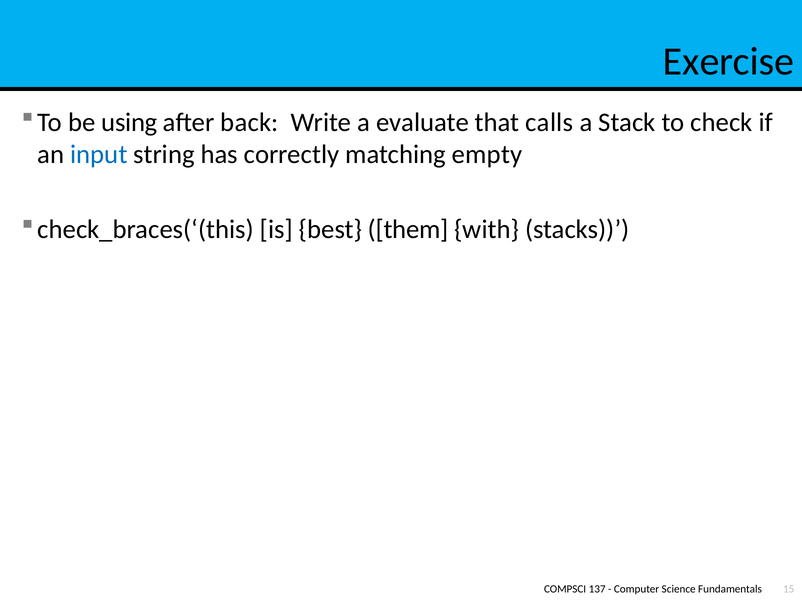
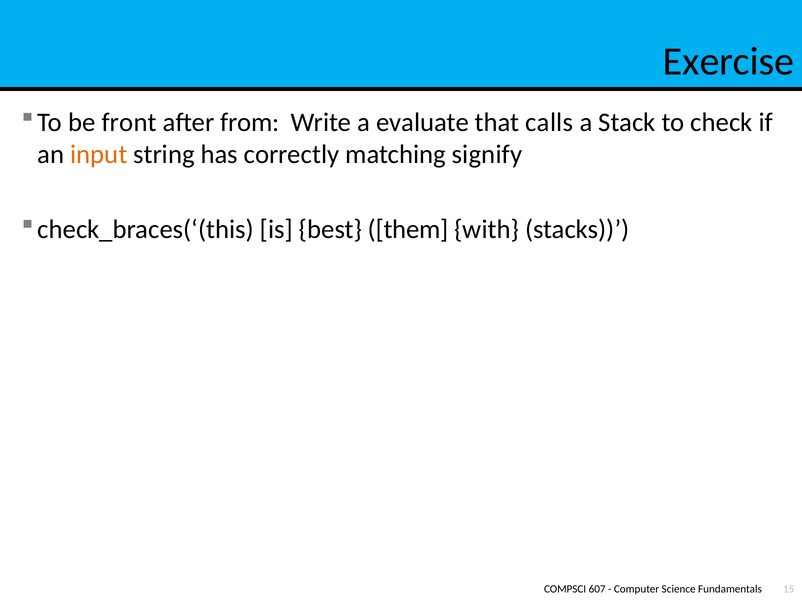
using: using -> front
back: back -> from
input colour: blue -> orange
empty: empty -> signify
137: 137 -> 607
